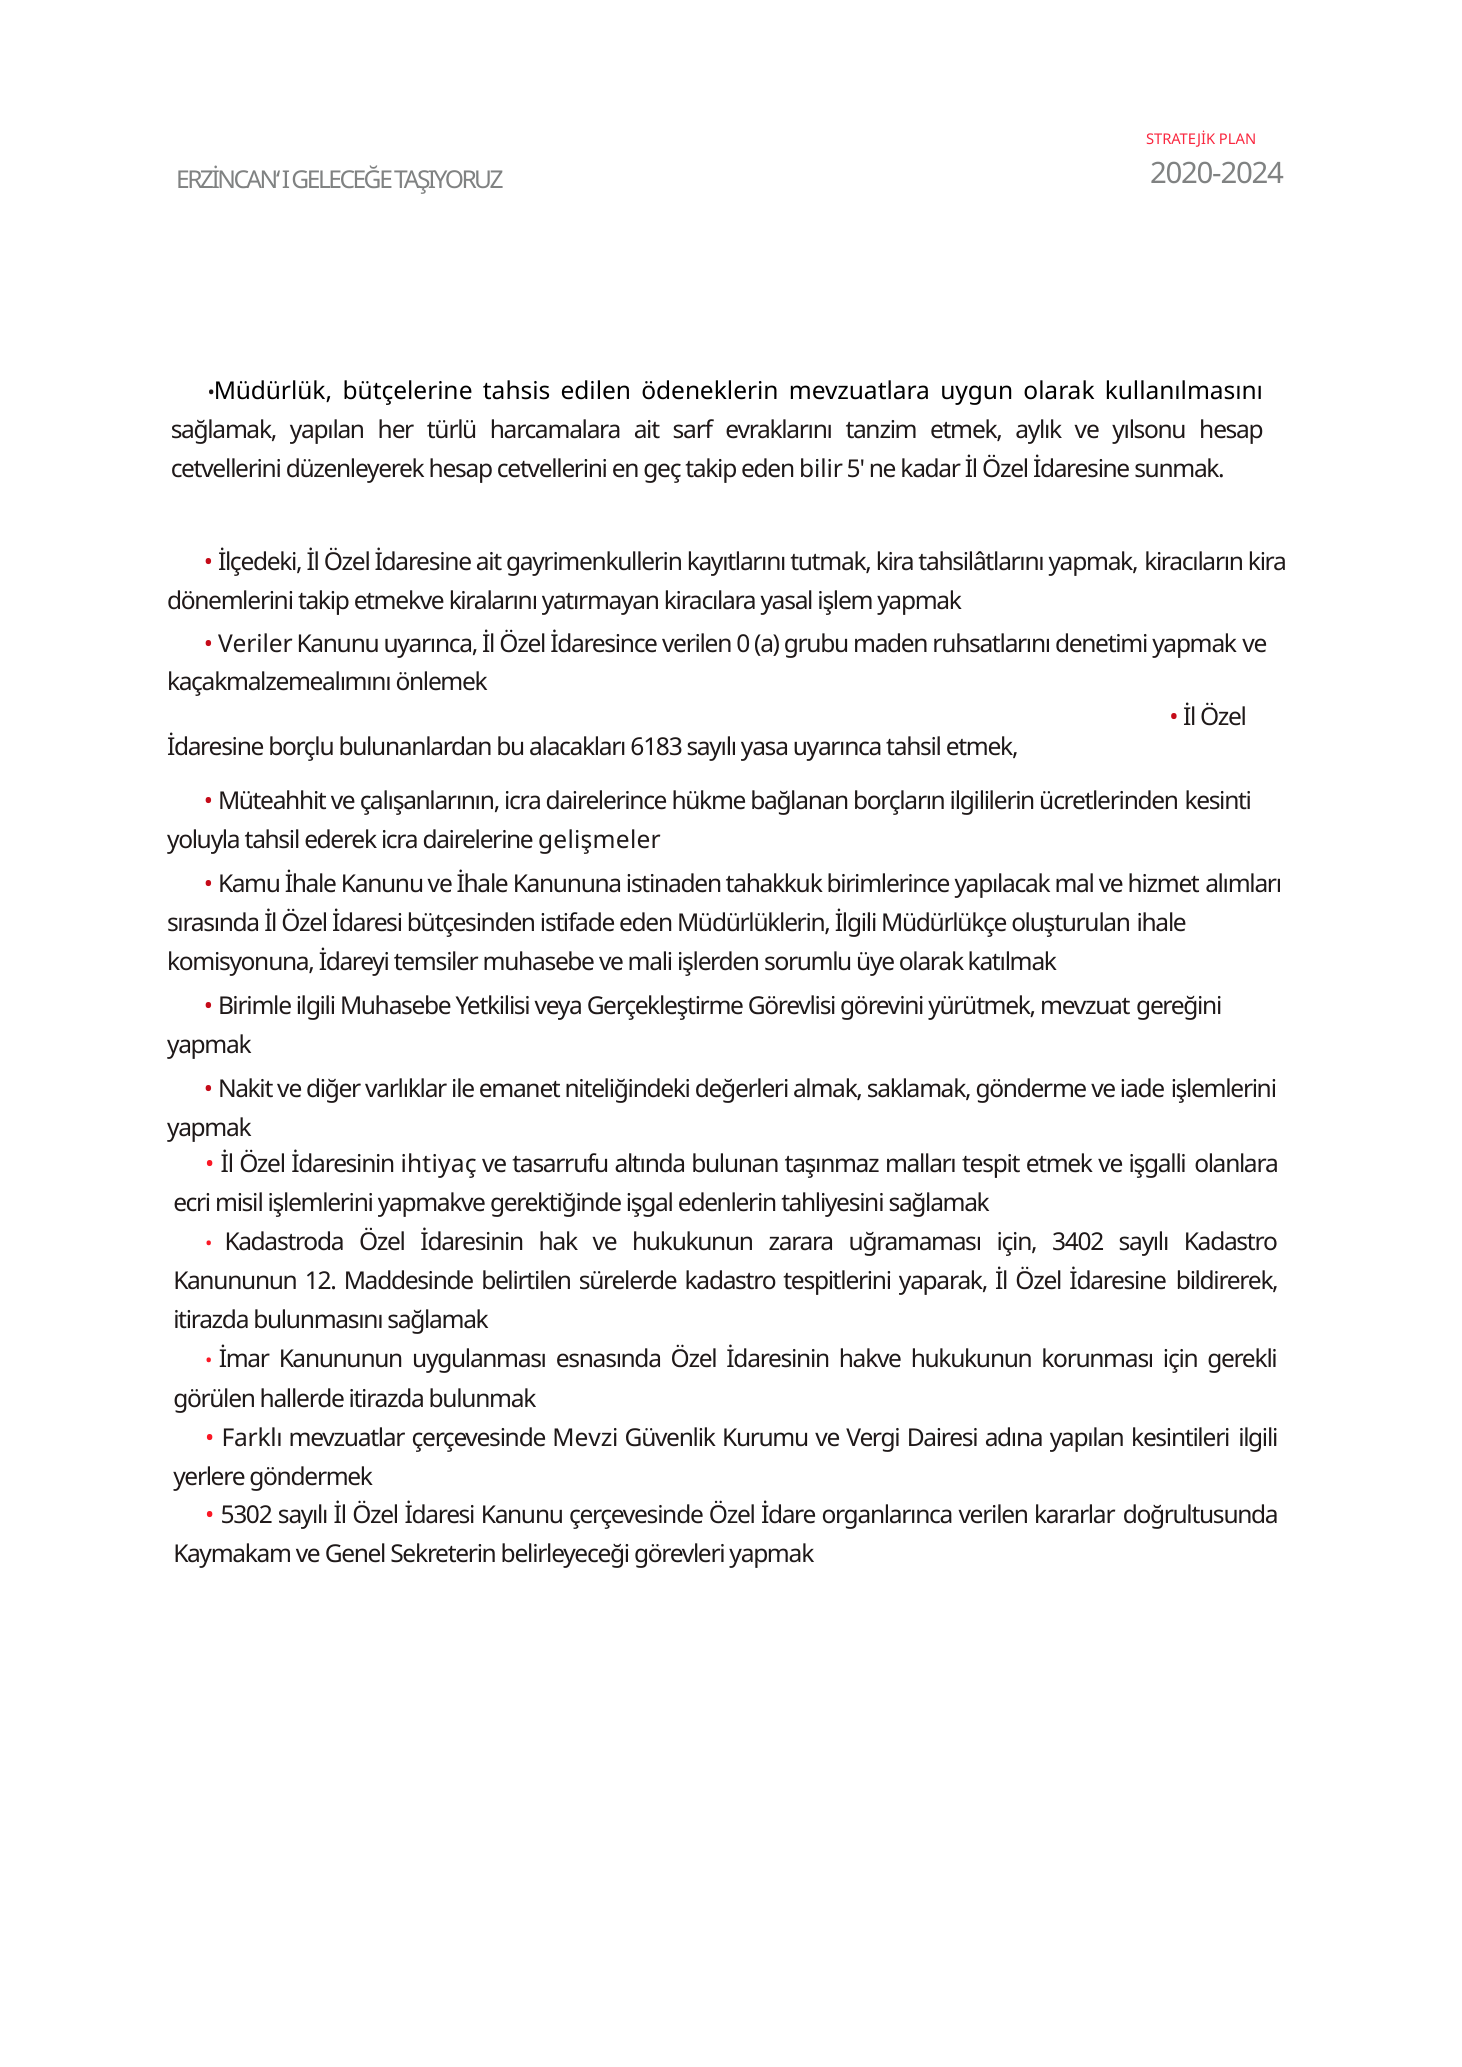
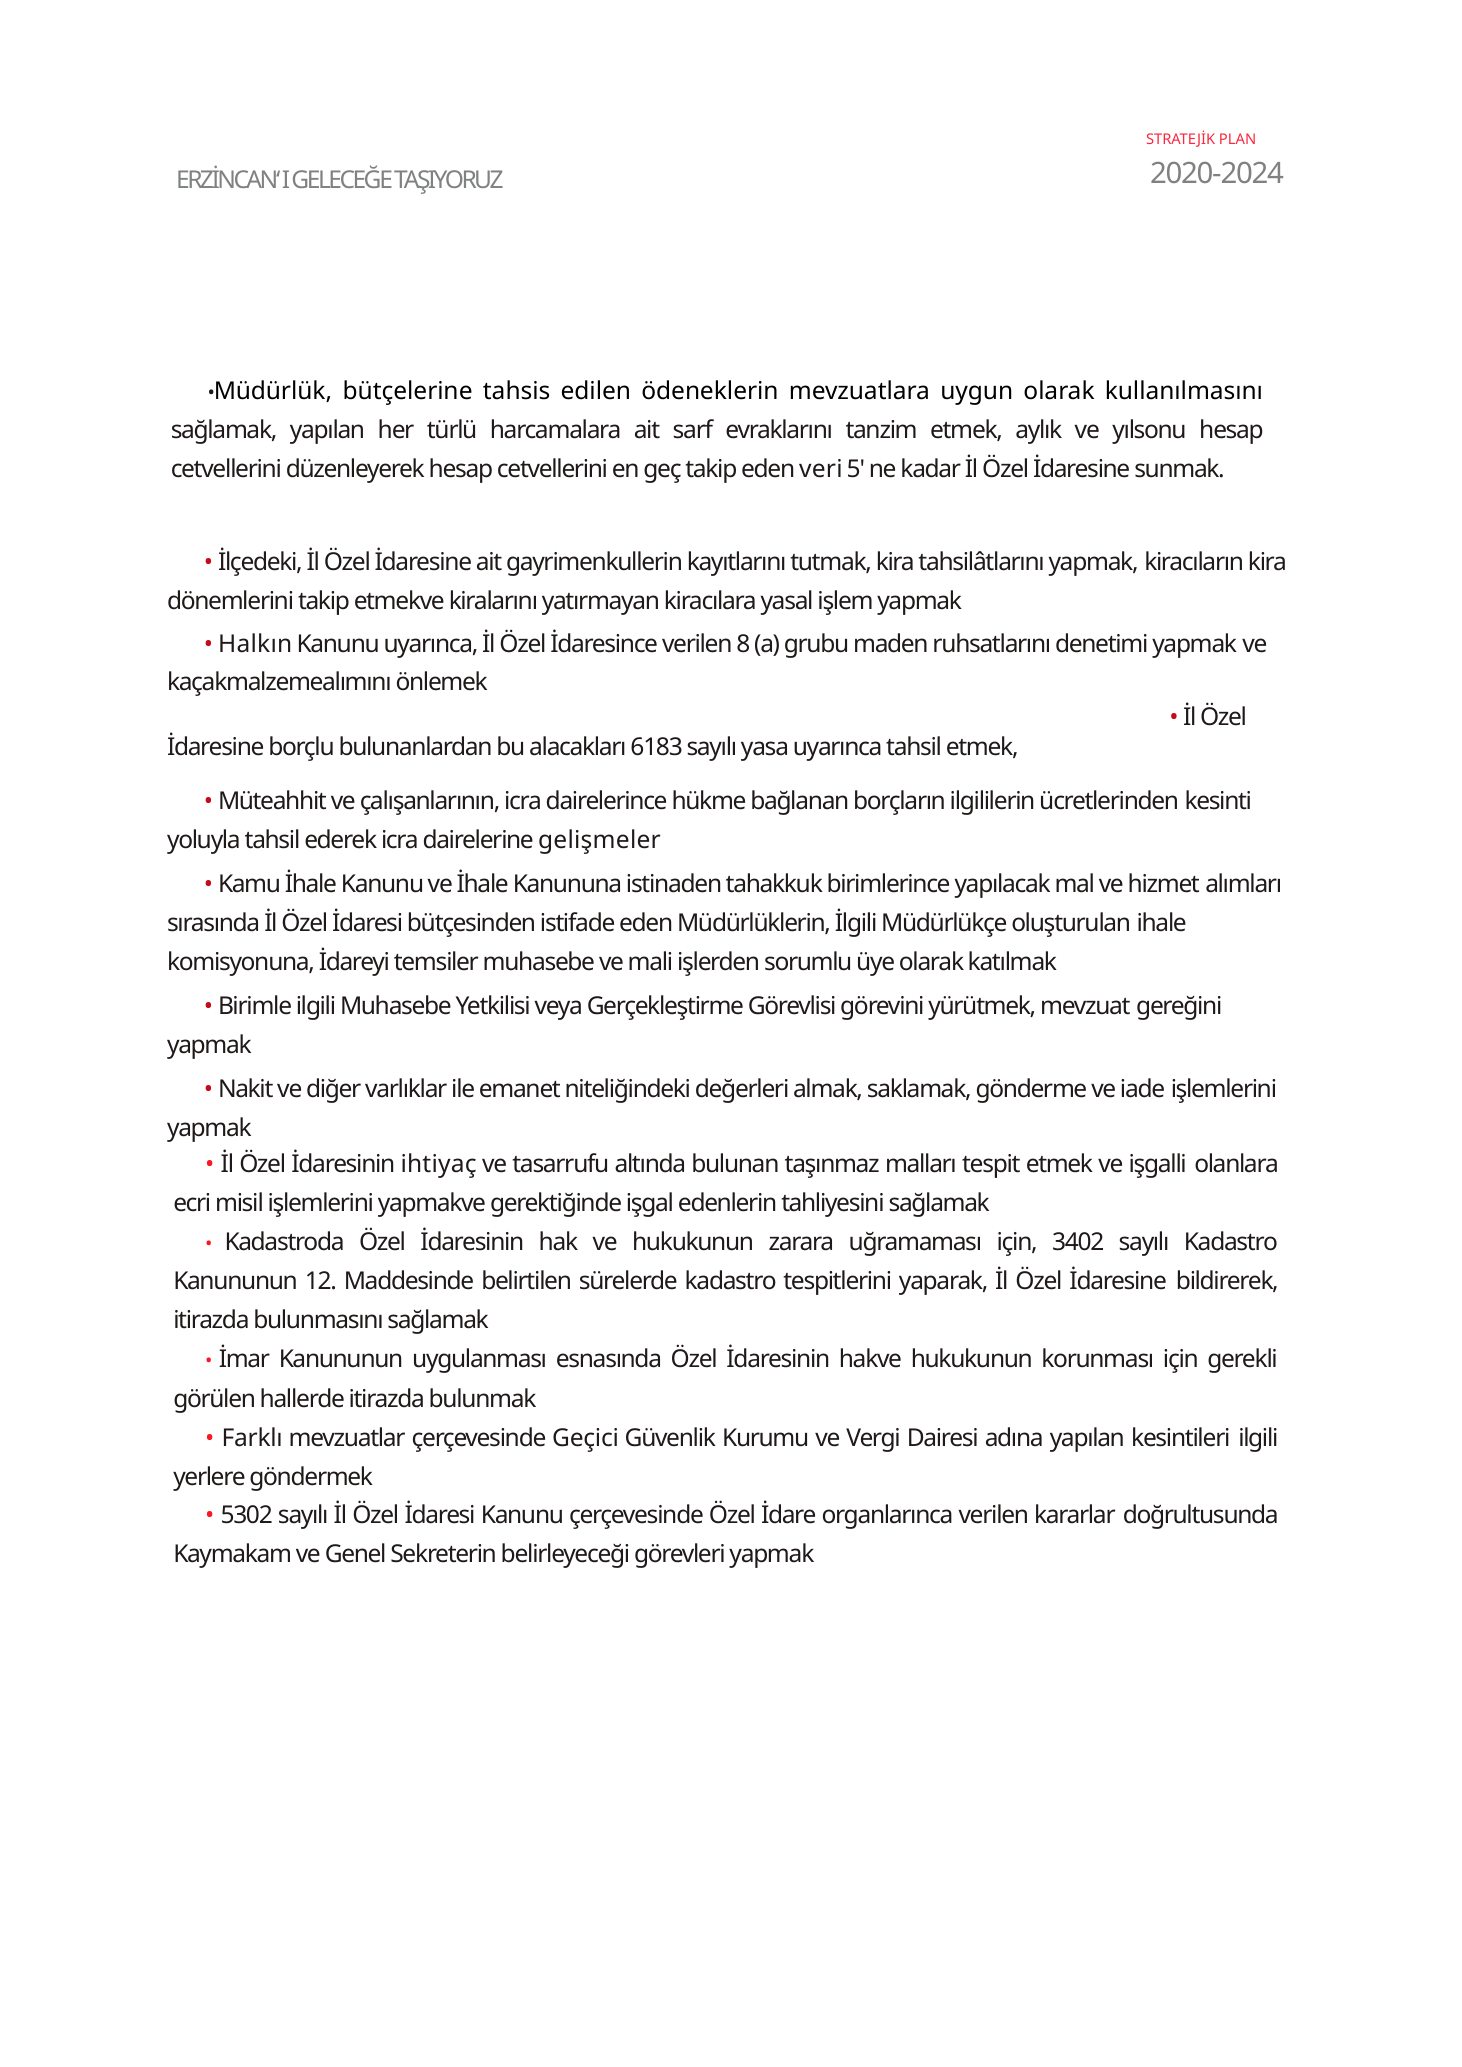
bilir: bilir -> veri
Veriler: Veriler -> Halkın
0: 0 -> 8
Mevzi: Mevzi -> Geçici
